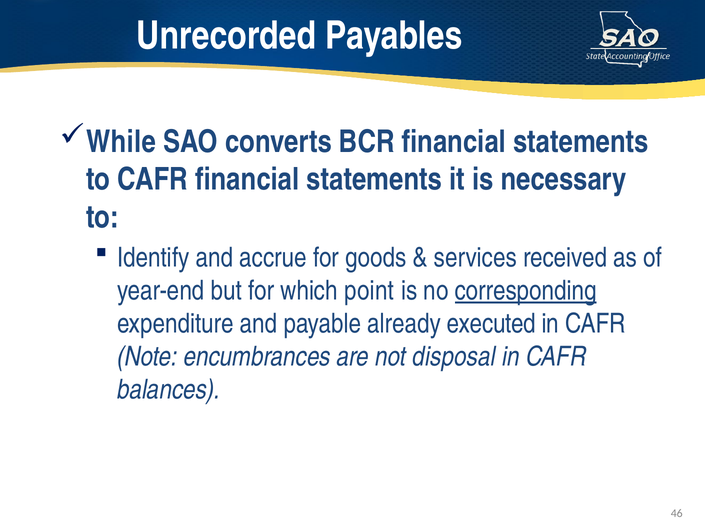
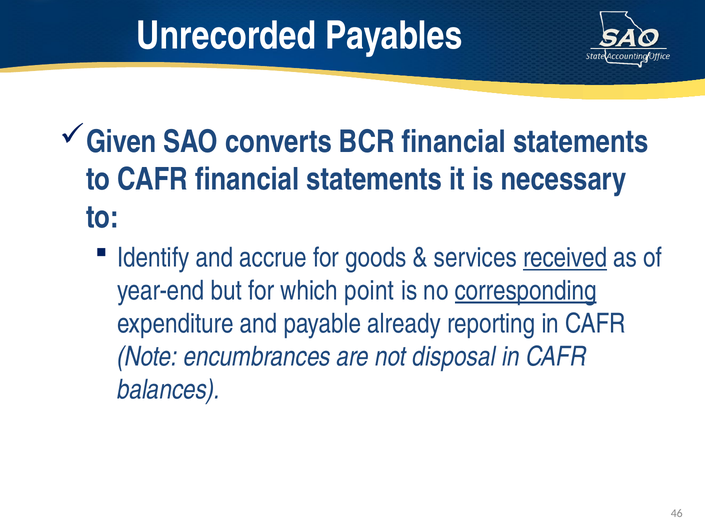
While: While -> Given
received underline: none -> present
executed: executed -> reporting
